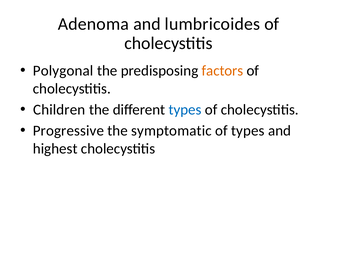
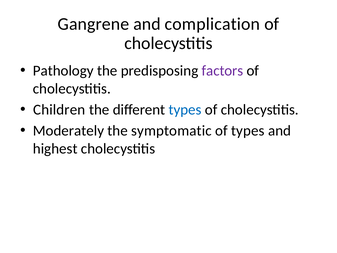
Adenoma: Adenoma -> Gangrene
lumbricoides: lumbricoides -> complication
Polygonal: Polygonal -> Pathology
factors colour: orange -> purple
Progressive: Progressive -> Moderately
